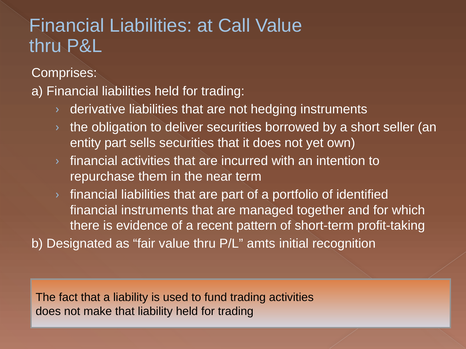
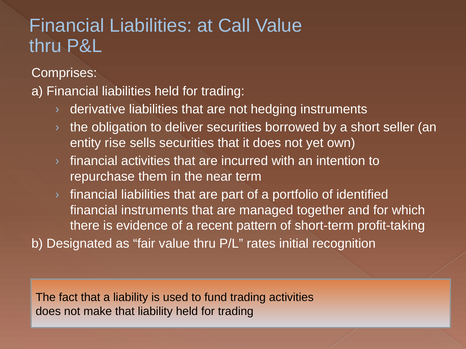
entity part: part -> rise
amts: amts -> rates
